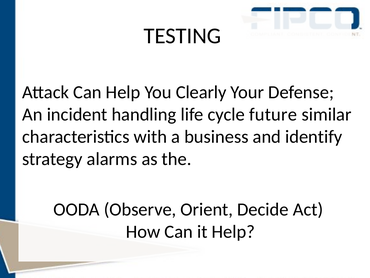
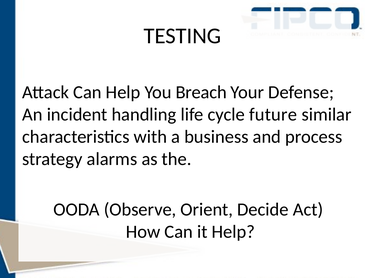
Clearly: Clearly -> Breach
identify: identify -> process
